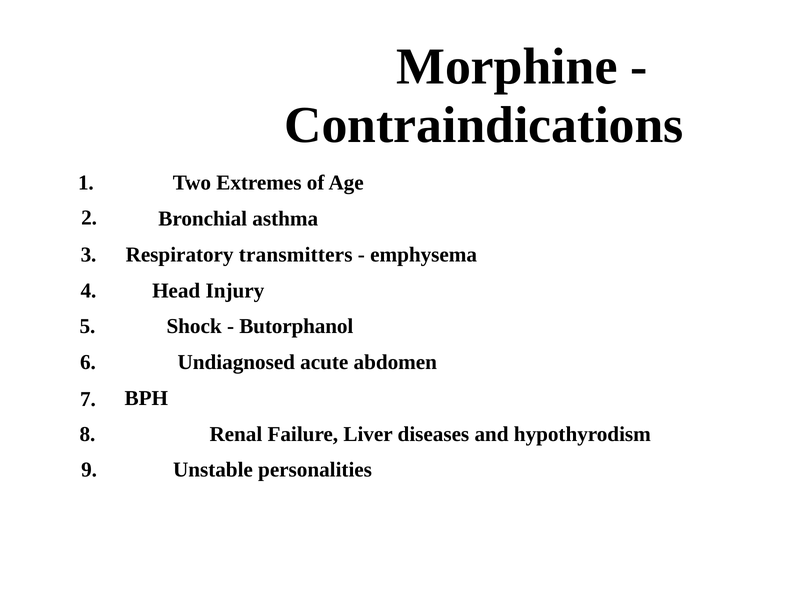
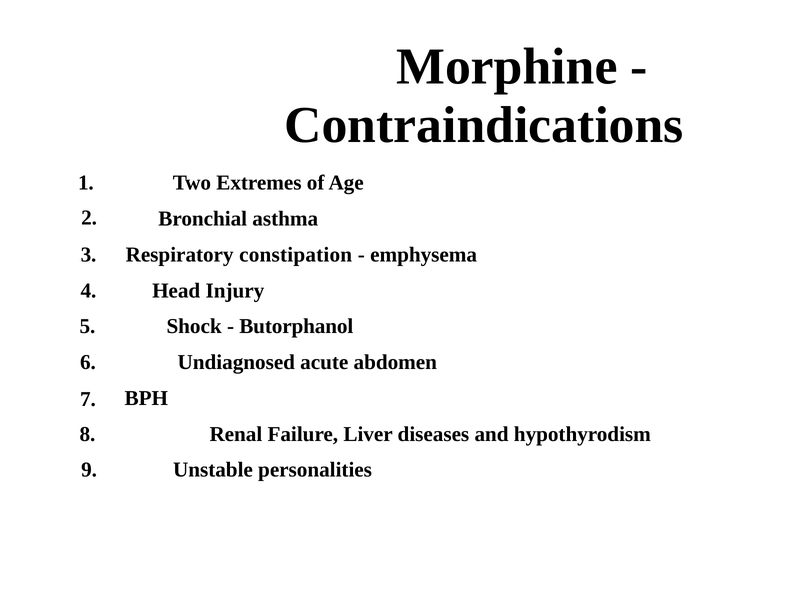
transmitters: transmitters -> constipation
